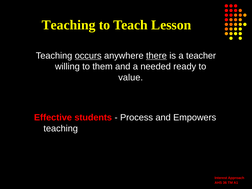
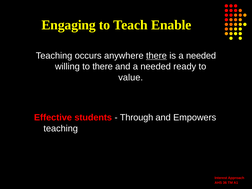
Teaching at (69, 25): Teaching -> Engaging
Lesson: Lesson -> Enable
occurs underline: present -> none
is a teacher: teacher -> needed
to them: them -> there
Process: Process -> Through
